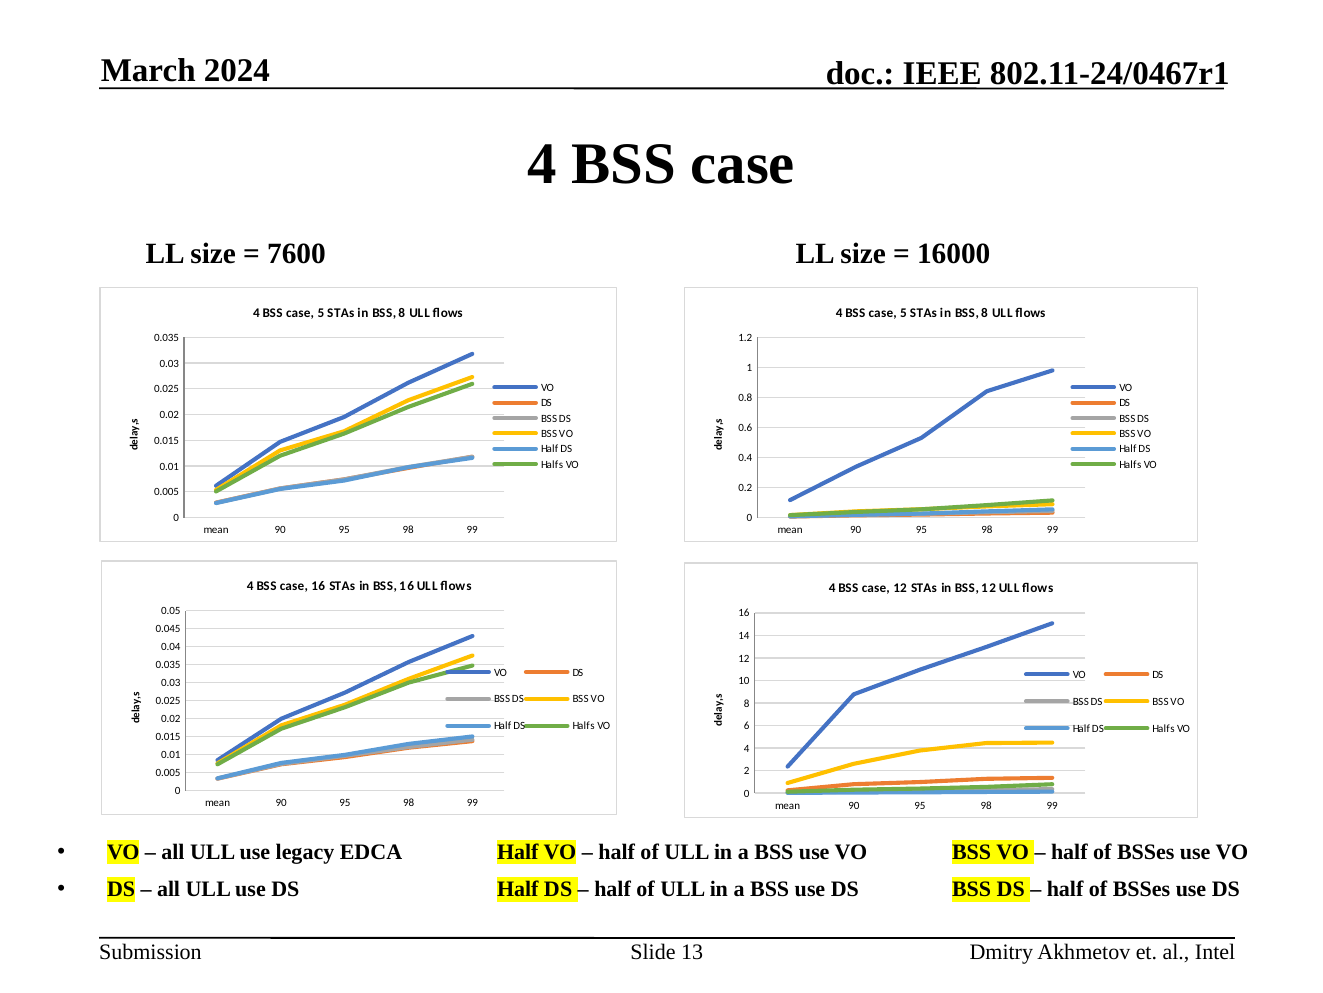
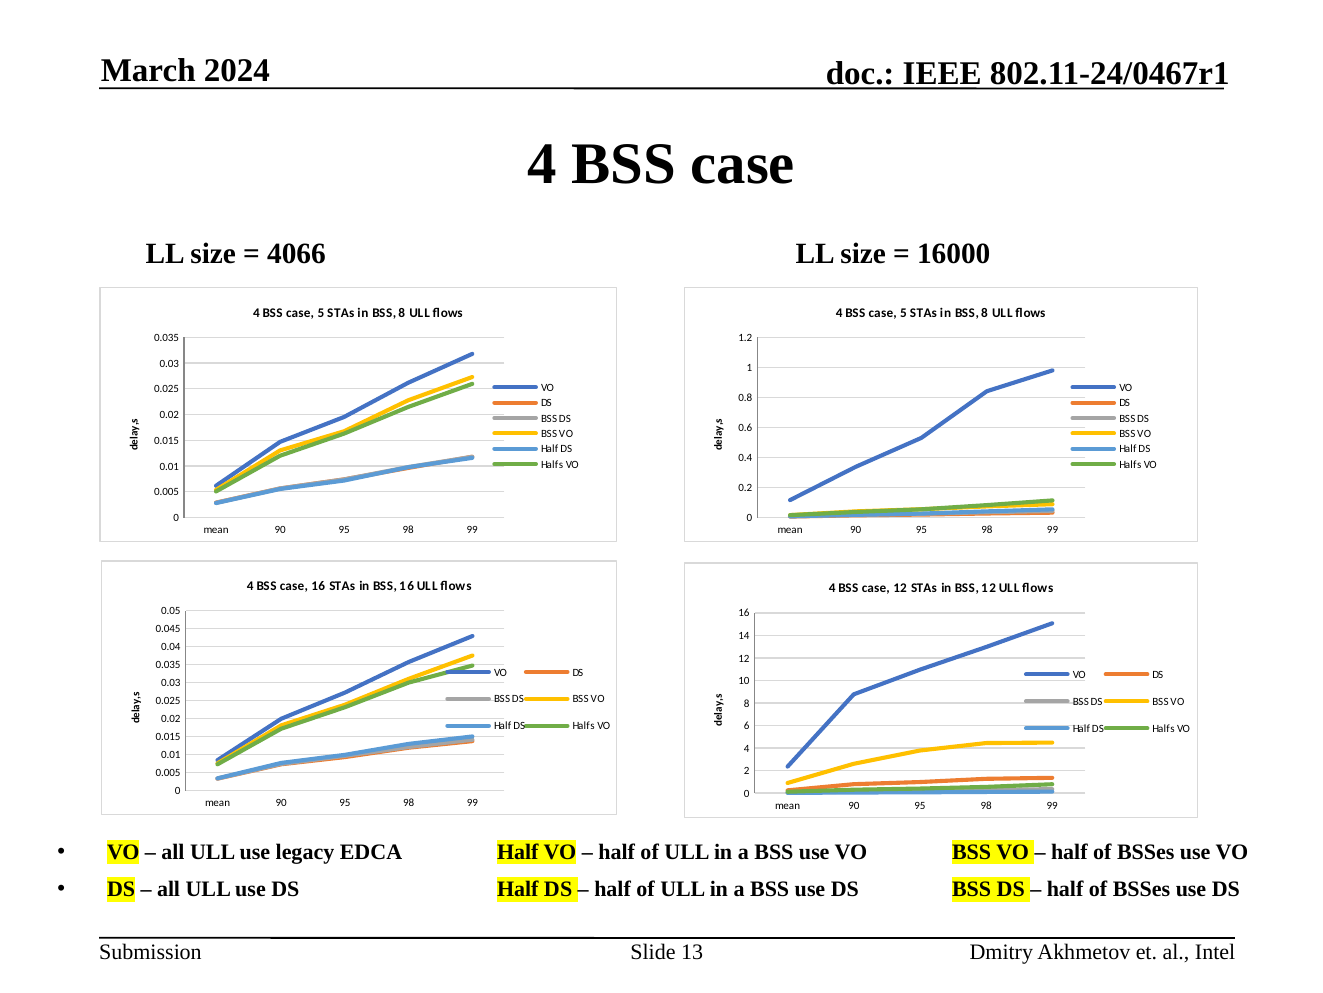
7600: 7600 -> 4066
